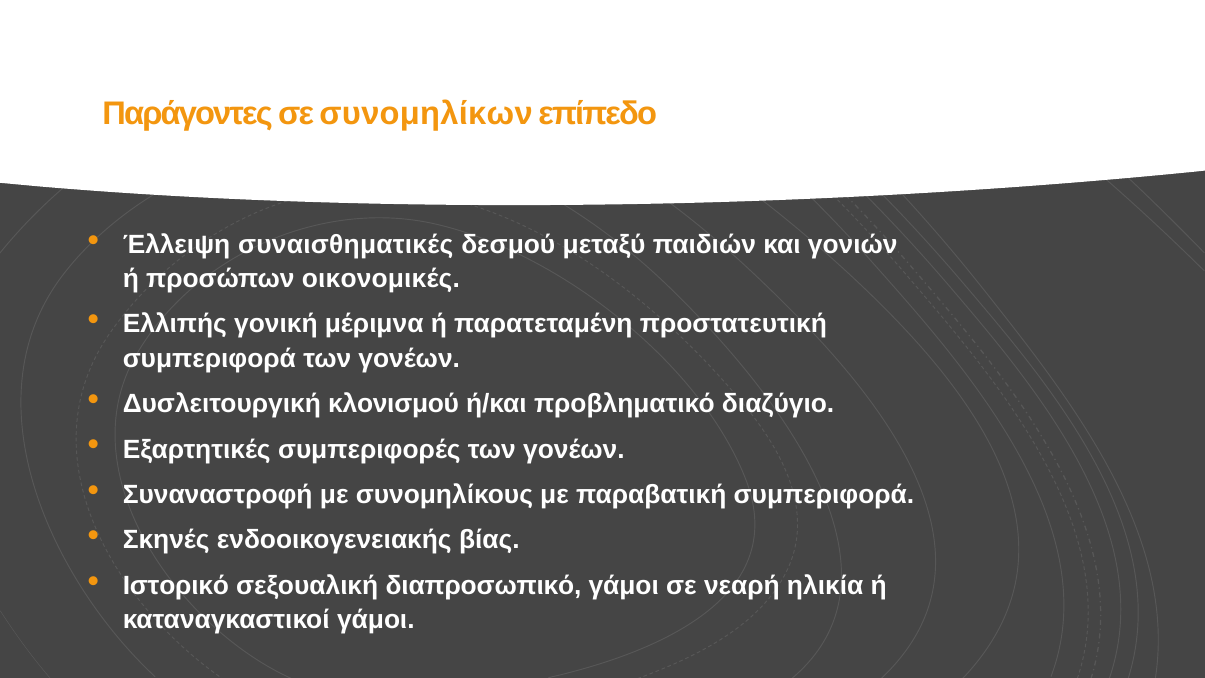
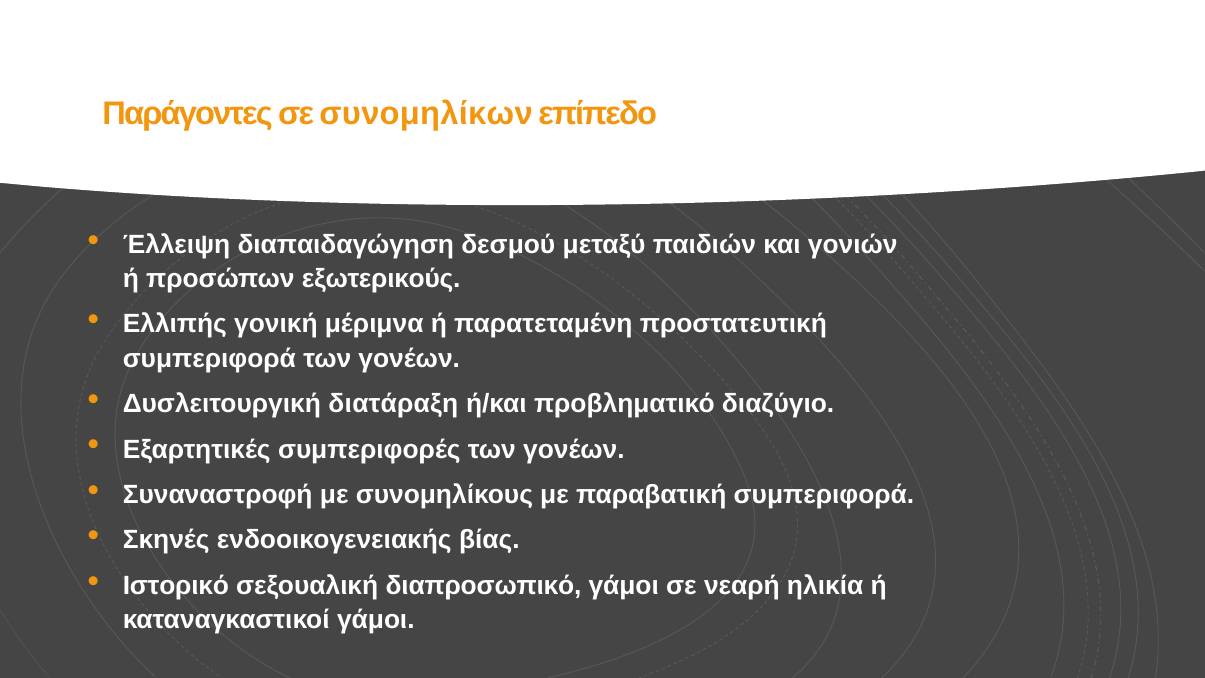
συναισθηματικές: συναισθηματικές -> διαπαιδαγώγηση
οικονομικές: οικονομικές -> εξωτερικούς
κλονισμού: κλονισμού -> διατάραξη
